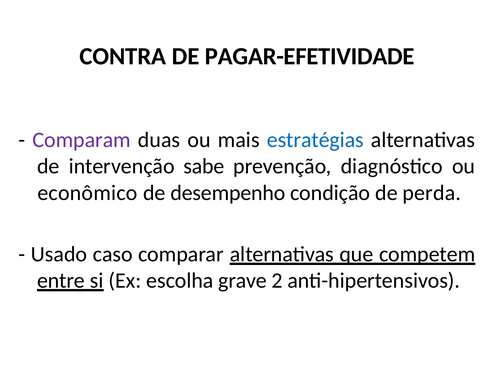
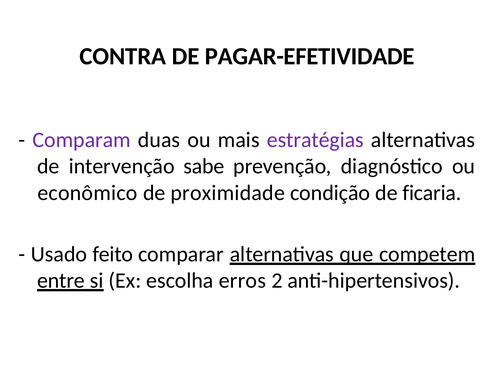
estratégias colour: blue -> purple
desempenho: desempenho -> proximidade
perda: perda -> ficaria
caso: caso -> feito
grave: grave -> erros
